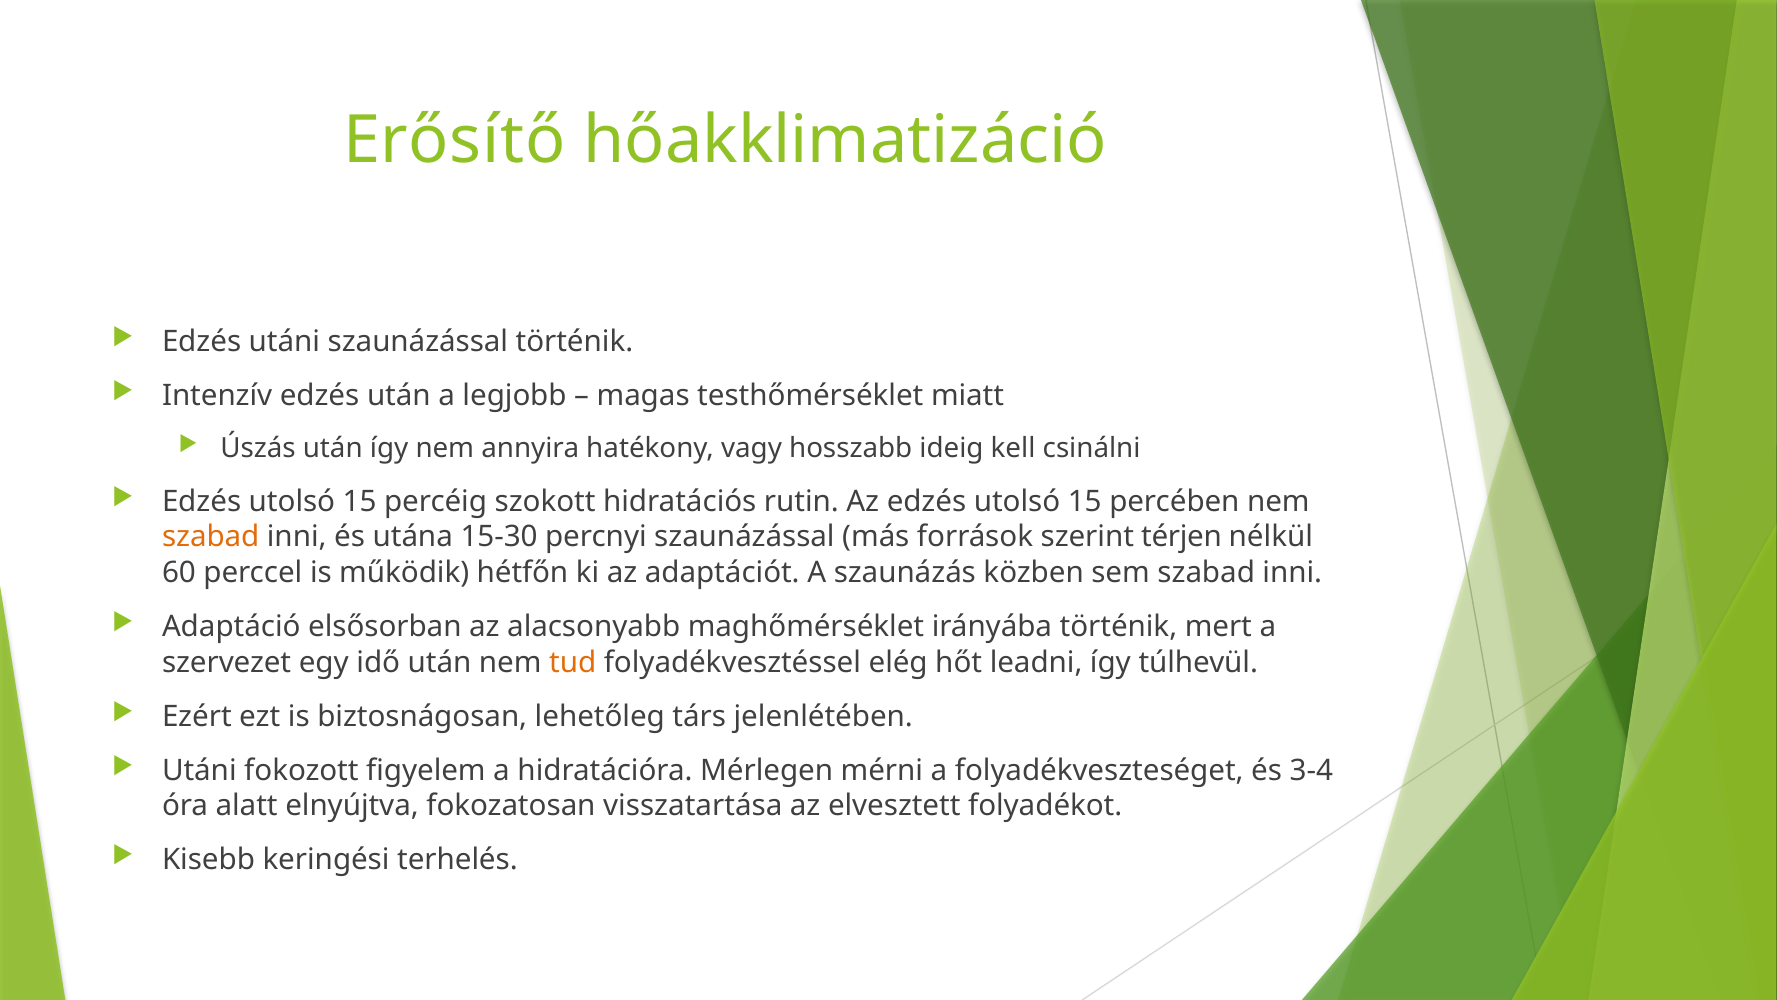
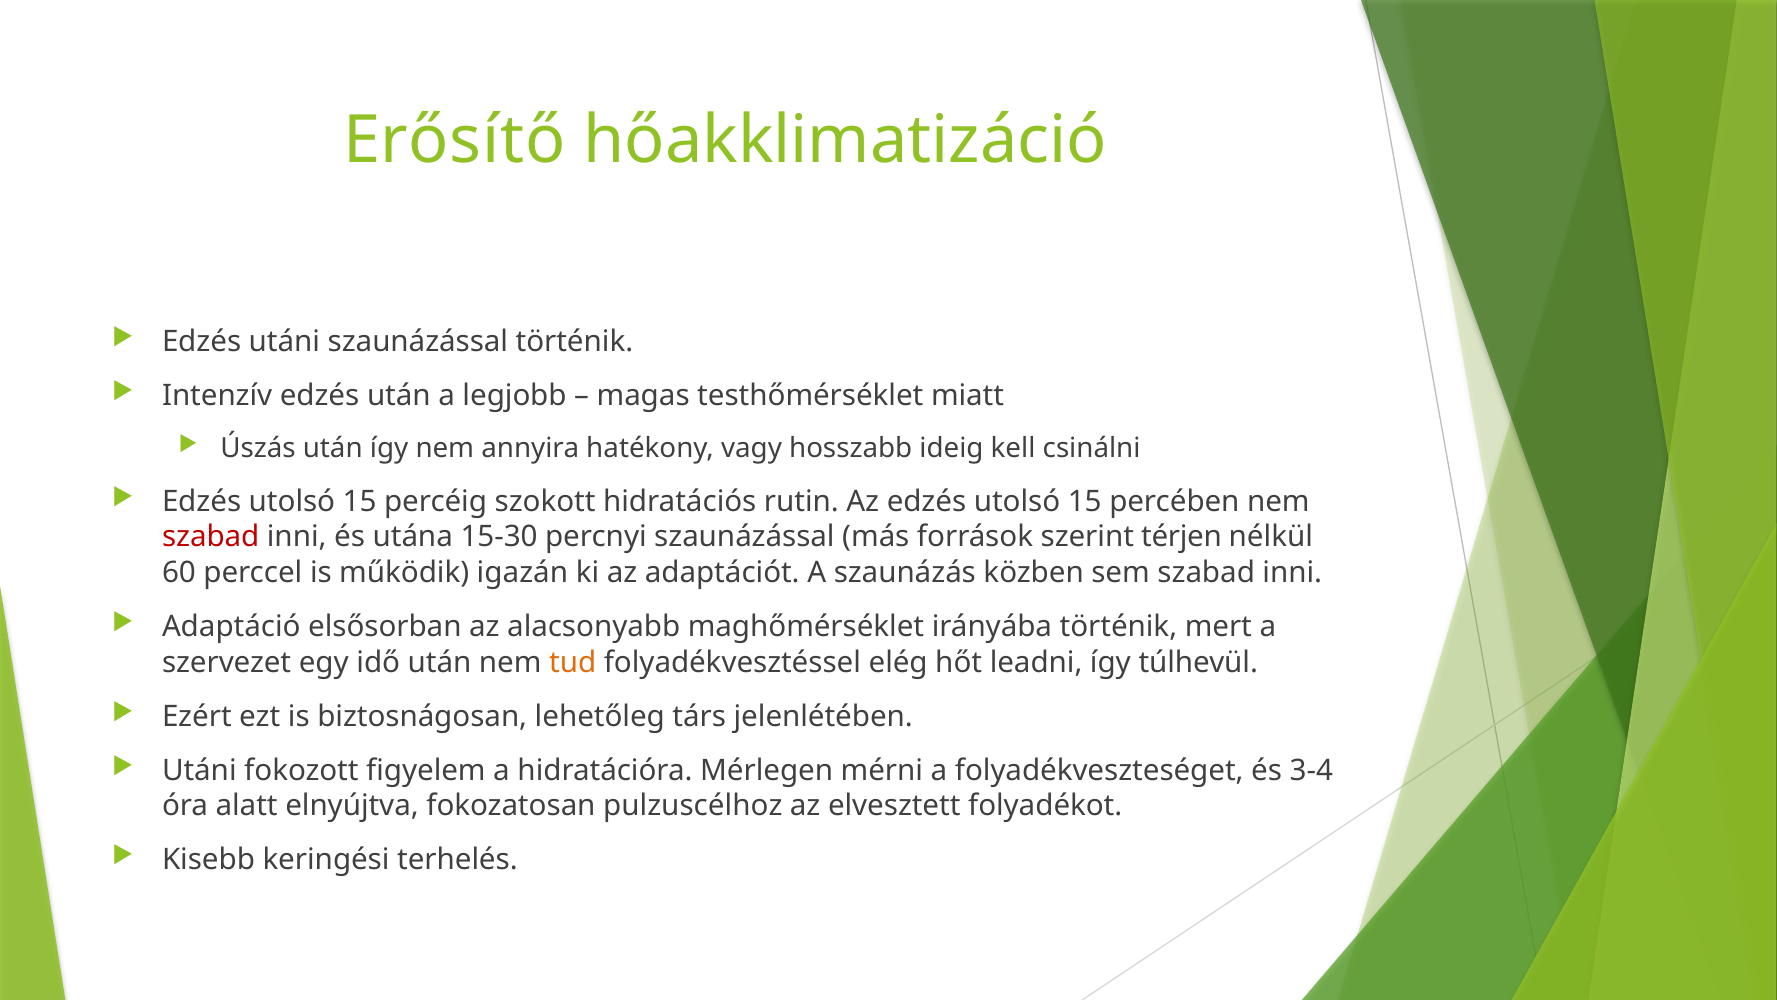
szabad at (211, 537) colour: orange -> red
hétfőn: hétfőn -> igazán
visszatartása: visszatartása -> pulzuscélhoz
